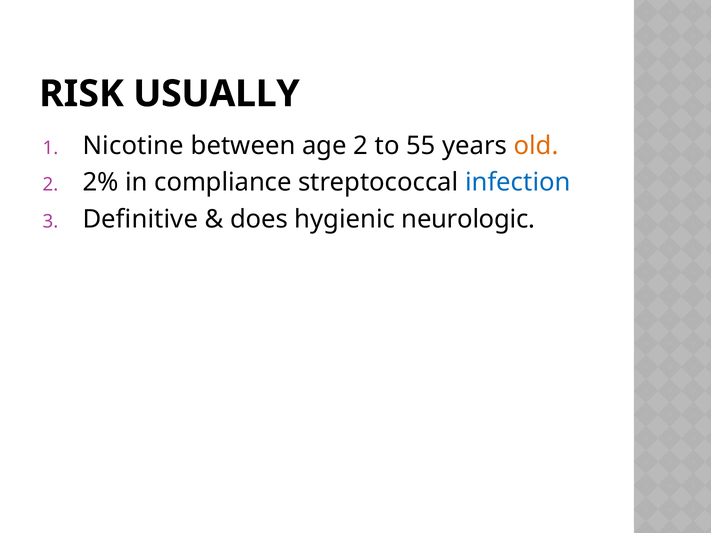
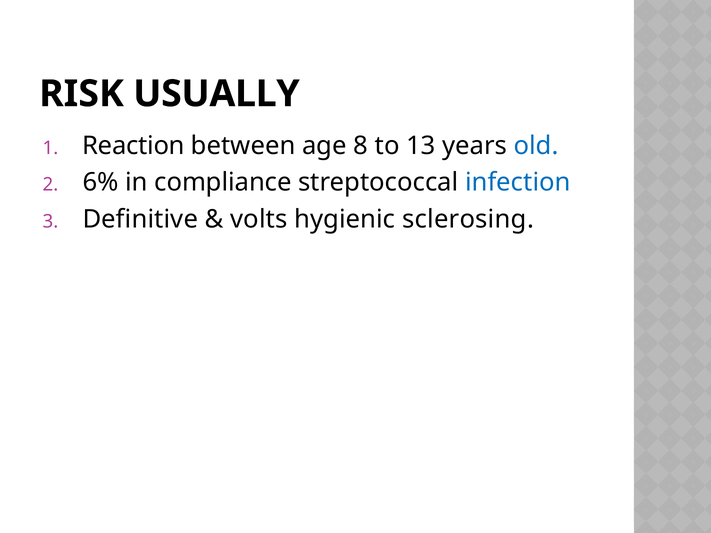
Nicotine: Nicotine -> Reaction
age 2: 2 -> 8
55: 55 -> 13
old colour: orange -> blue
2%: 2% -> 6%
does: does -> volts
neurologic: neurologic -> sclerosing
